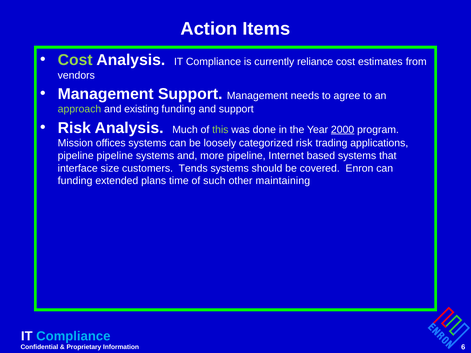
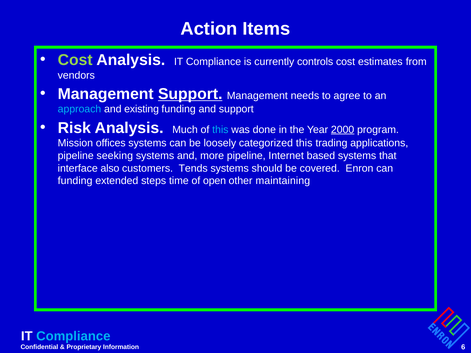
reliance: reliance -> controls
Support at (190, 94) underline: none -> present
approach colour: light green -> light blue
this at (220, 130) colour: light green -> light blue
categorized risk: risk -> this
pipeline pipeline: pipeline -> seeking
size: size -> also
plans: plans -> steps
such: such -> open
